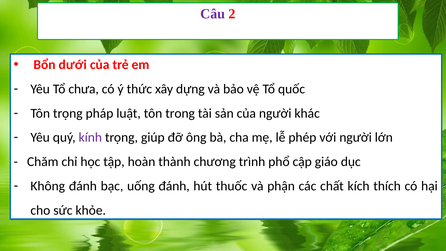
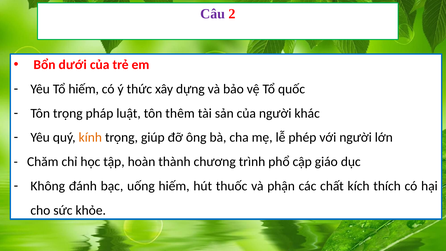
Tổ chưa: chưa -> hiếm
trong: trong -> thêm
kính colour: purple -> orange
uống đánh: đánh -> hiếm
